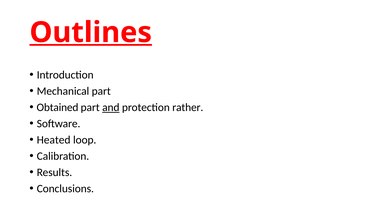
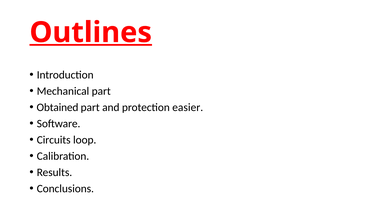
and underline: present -> none
rather: rather -> easier
Heated: Heated -> Circuits
